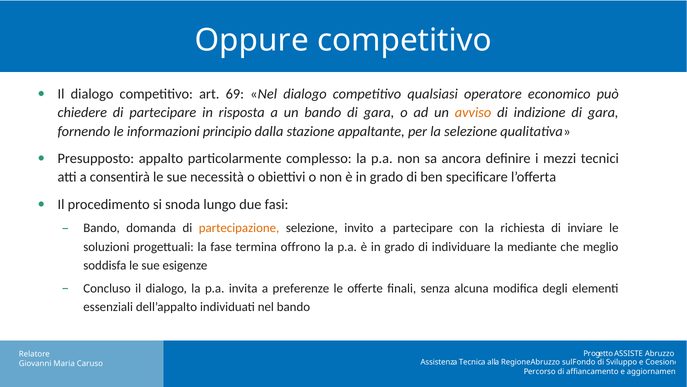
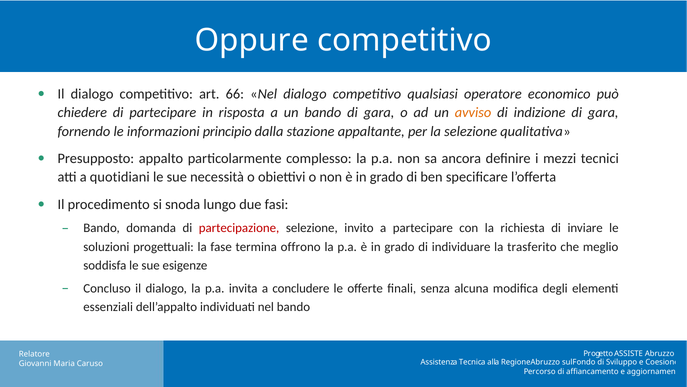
69: 69 -> 66
consentirà: consentirà -> quotidiani
partecipazione colour: orange -> red
mediante: mediante -> trasferito
preferenze: preferenze -> concludere
